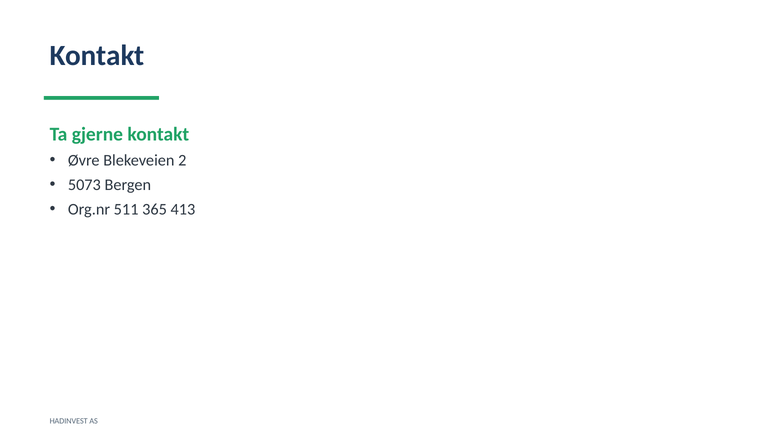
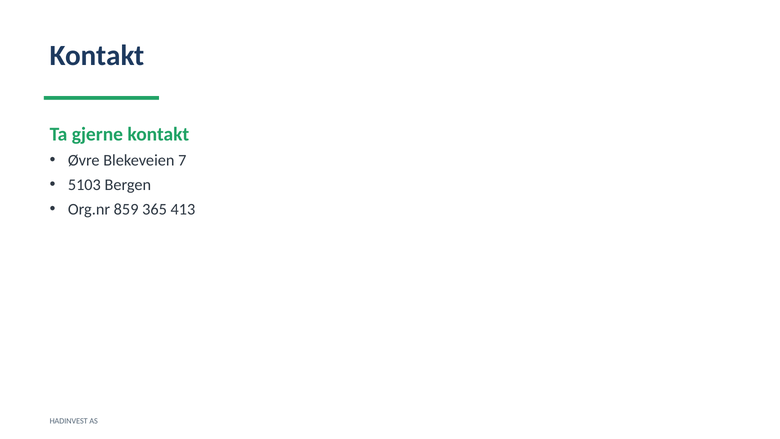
2: 2 -> 7
5073: 5073 -> 5103
511: 511 -> 859
